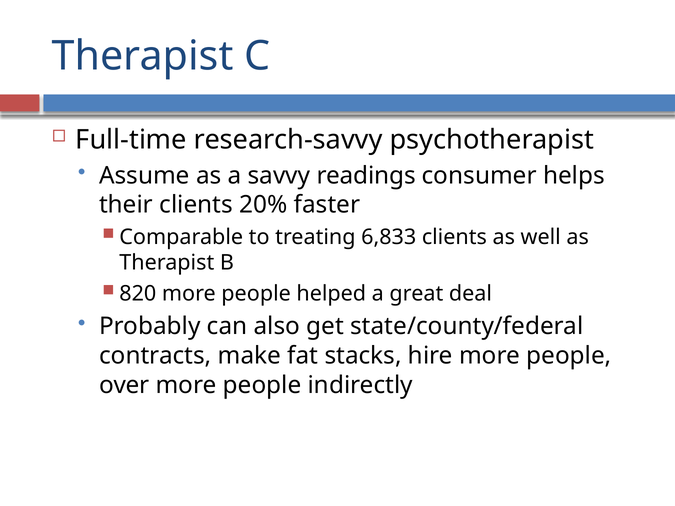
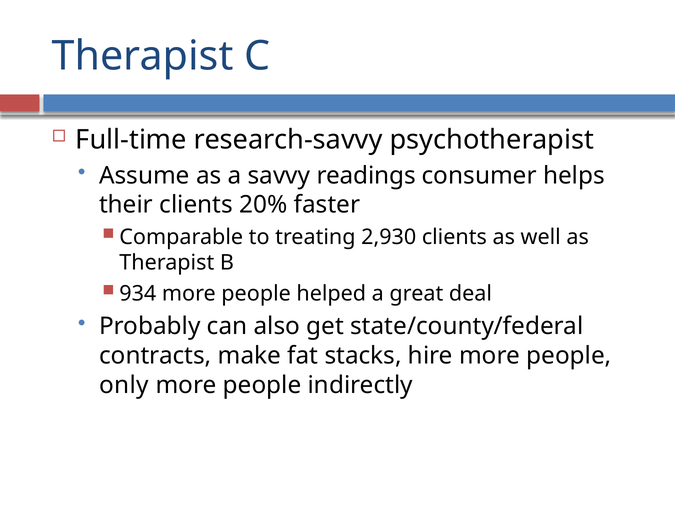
6,833: 6,833 -> 2,930
820: 820 -> 934
over: over -> only
